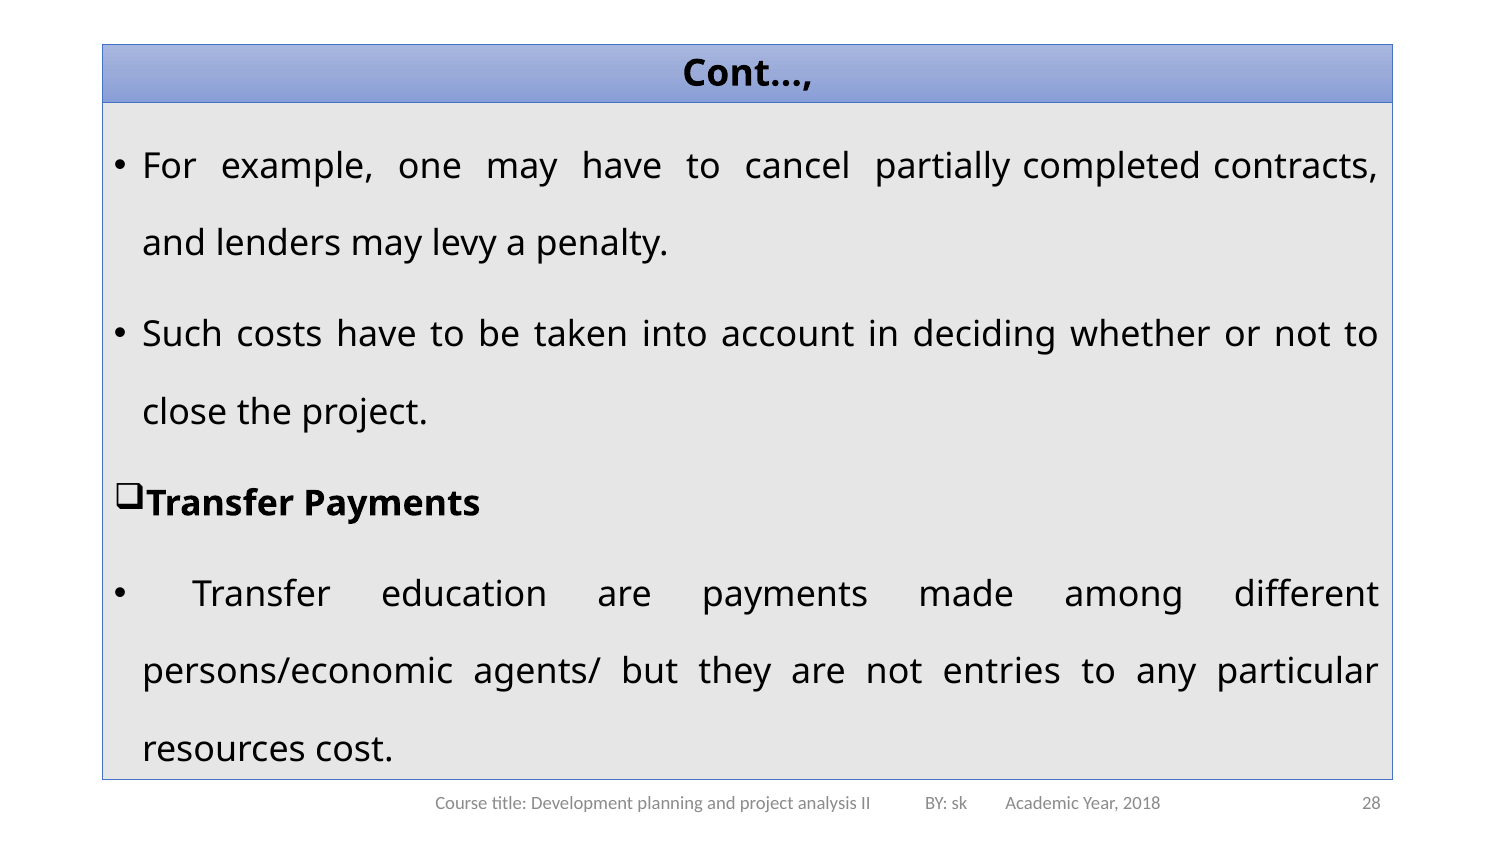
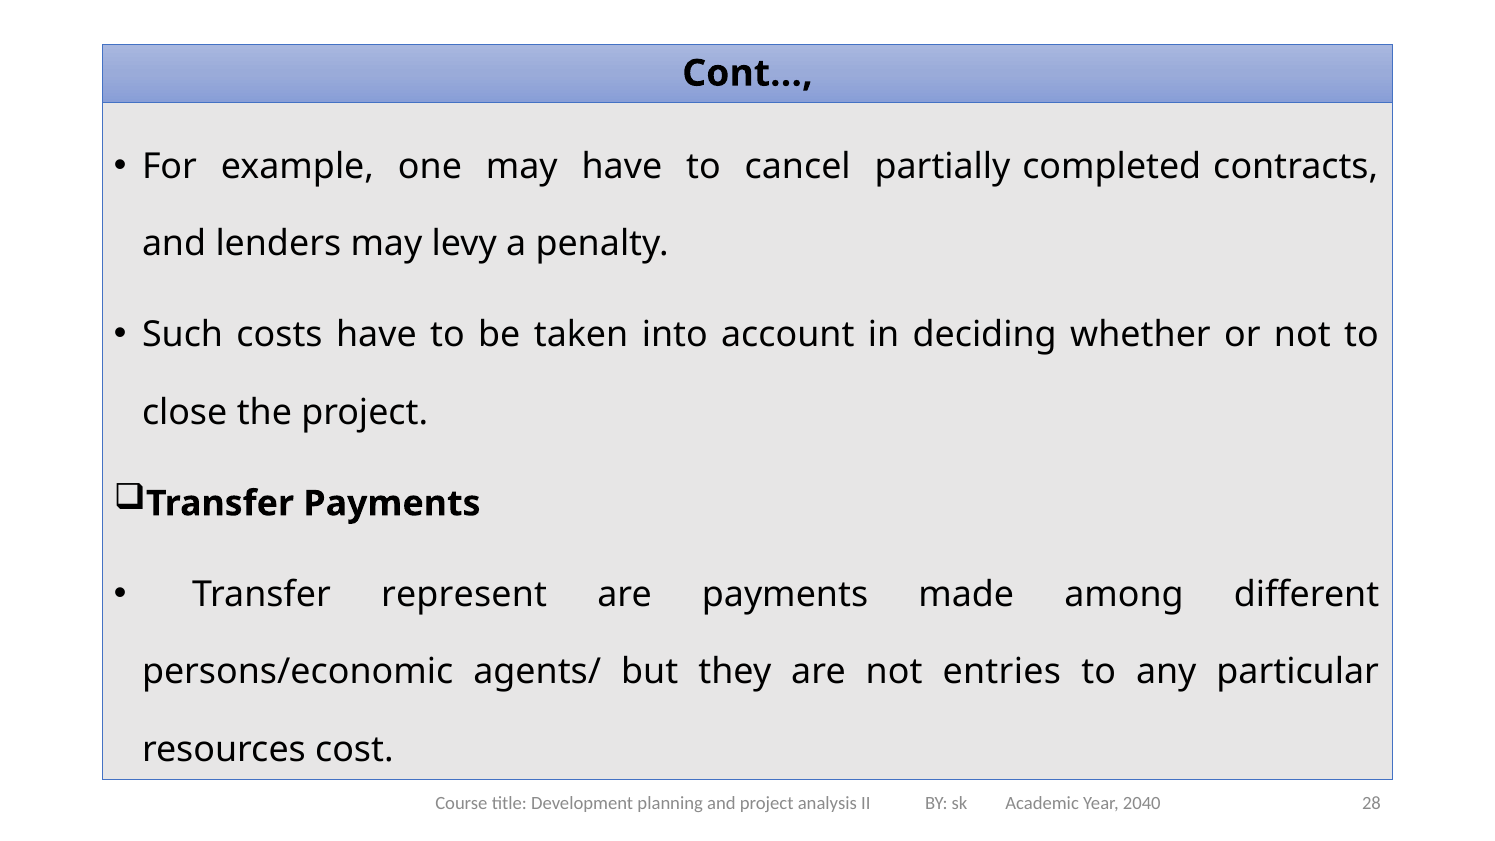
education: education -> represent
2018: 2018 -> 2040
